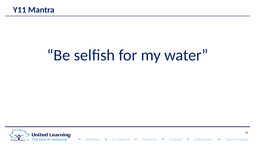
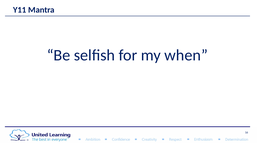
water: water -> when
